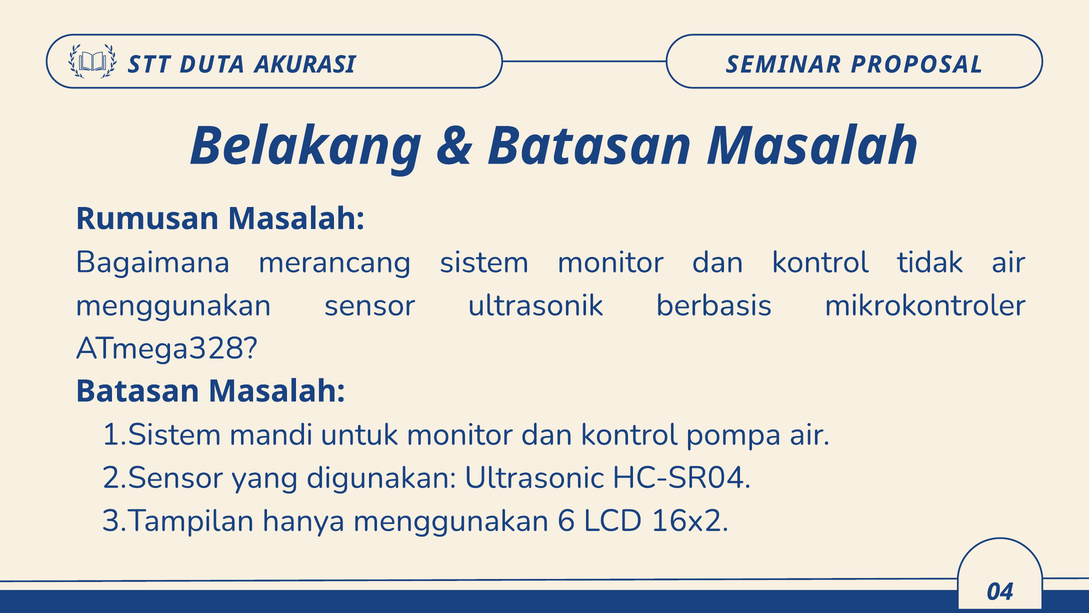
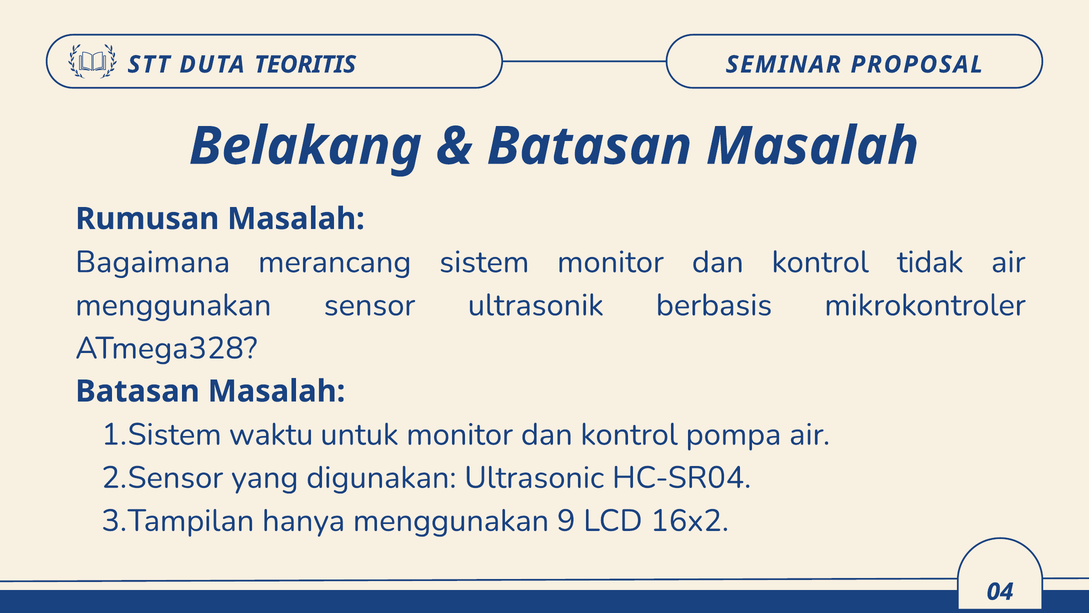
AKURASI: AKURASI -> TEORITIS
mandi: mandi -> waktu
6: 6 -> 9
